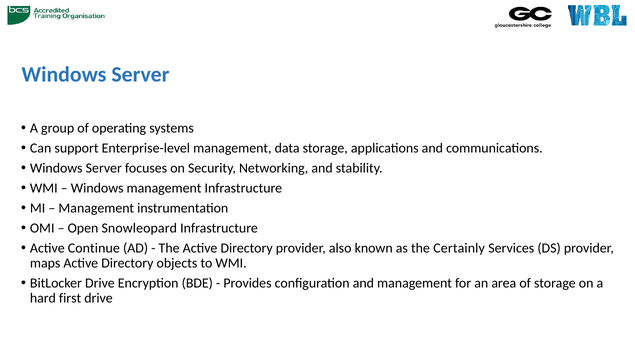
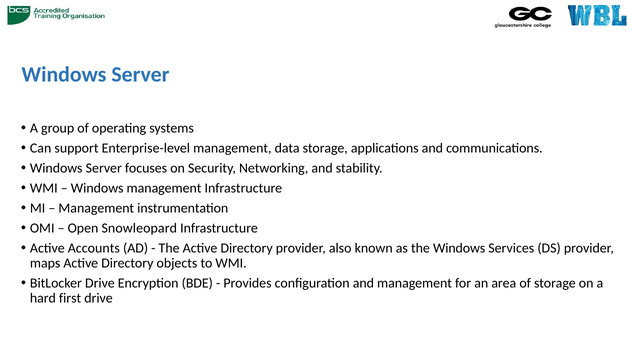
Continue: Continue -> Accounts
the Certainly: Certainly -> Windows
